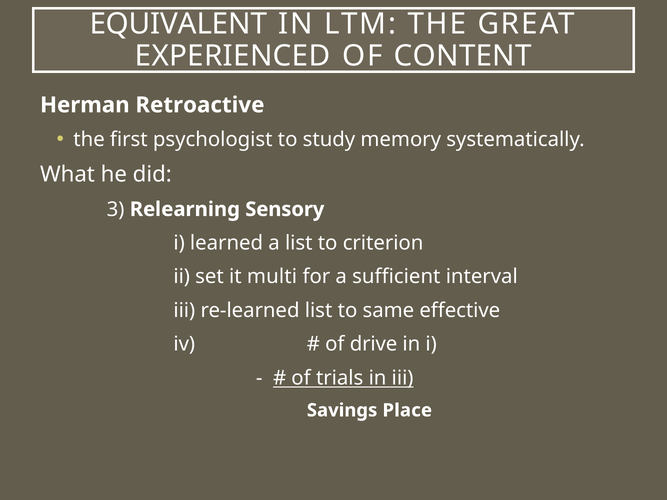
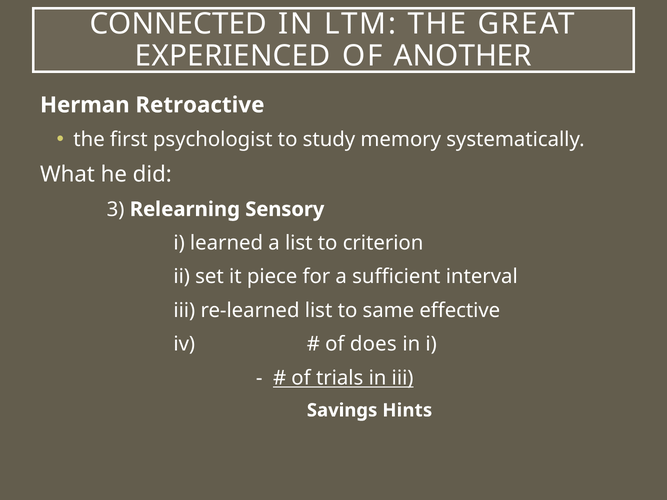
EQUIVALENT: EQUIVALENT -> CONNECTED
CONTENT: CONTENT -> ANOTHER
multi: multi -> piece
drive: drive -> does
Place: Place -> Hints
